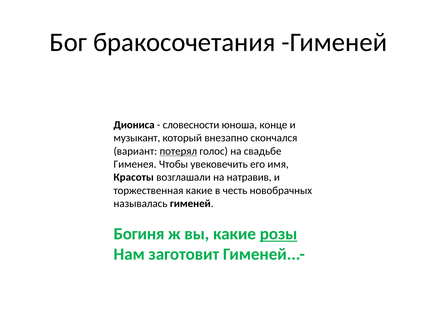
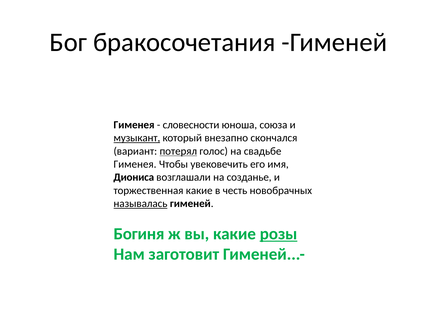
Диониса at (134, 125): Диониса -> Гименея
конце: конце -> союза
музыкант underline: none -> present
Красоты: Красоты -> Диониса
натравив: натравив -> созданье
называлась underline: none -> present
